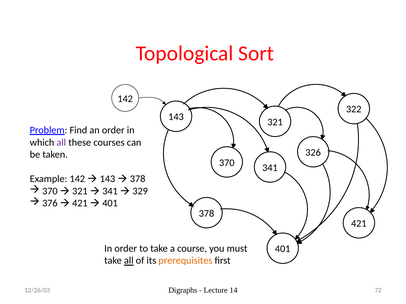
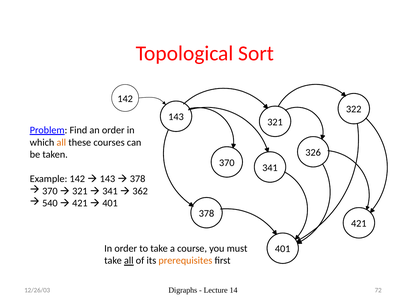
all at (61, 143) colour: purple -> orange
329: 329 -> 362
376: 376 -> 540
